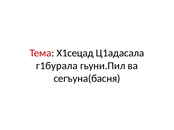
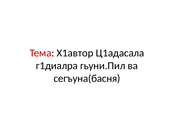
Х1сецад: Х1сецад -> Х1автор
г1бурала: г1бурала -> г1диалра
